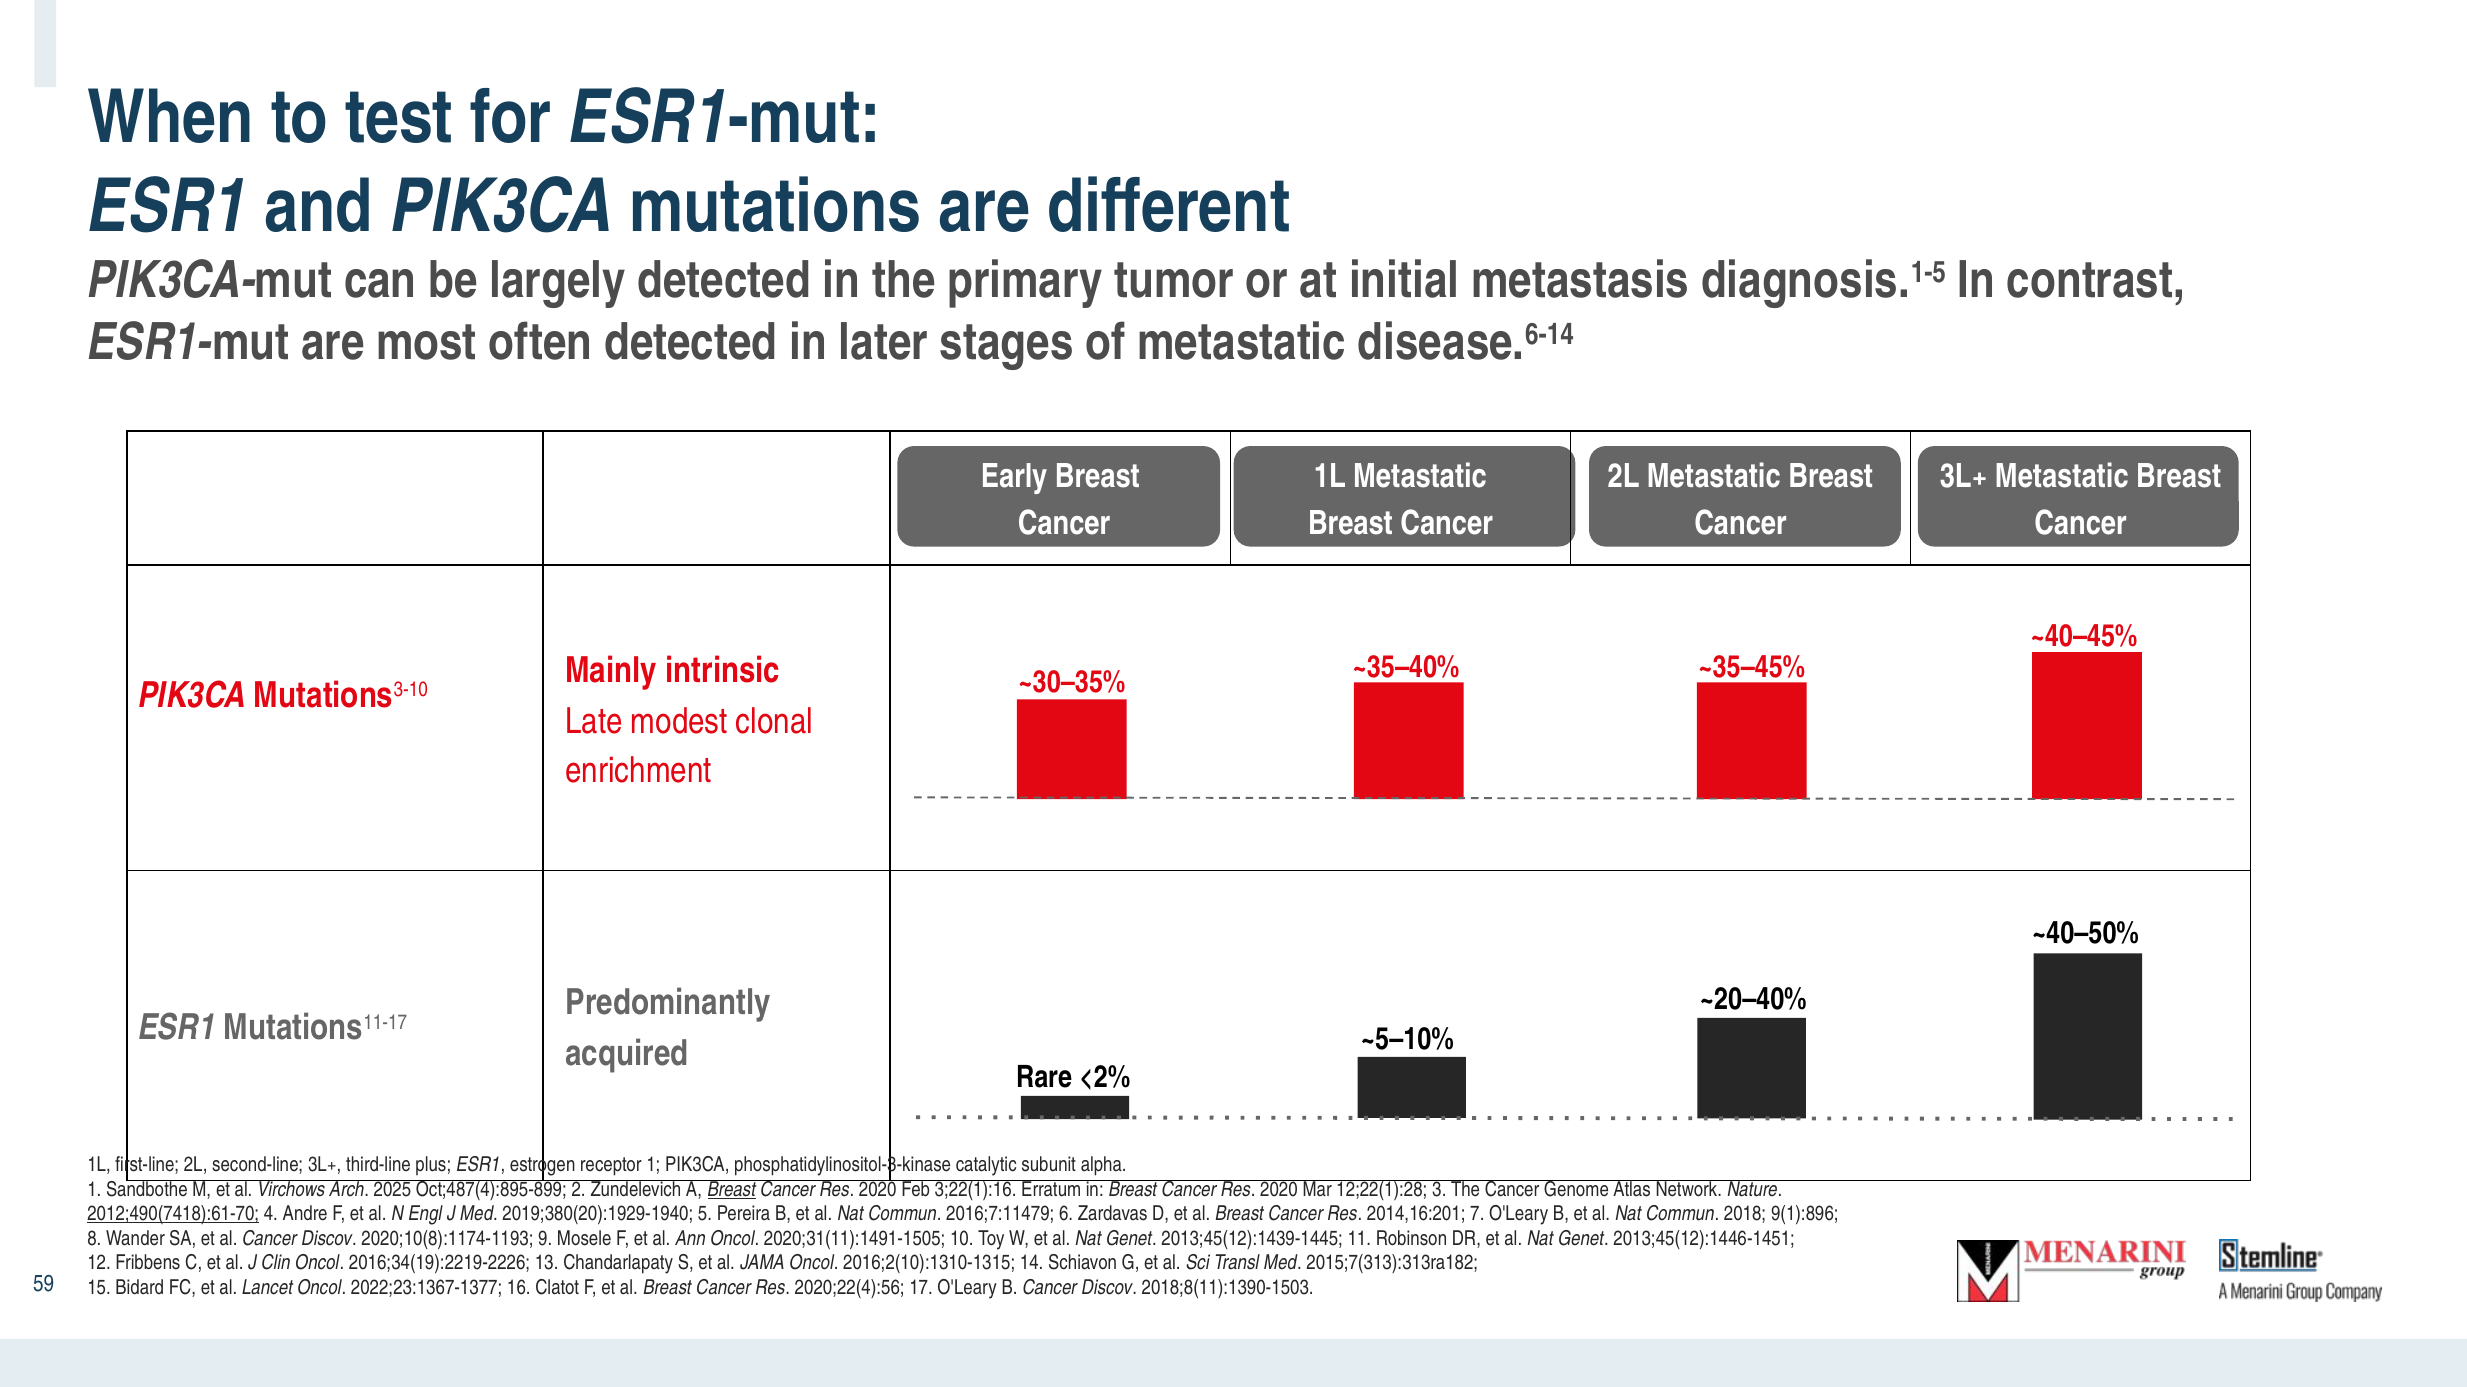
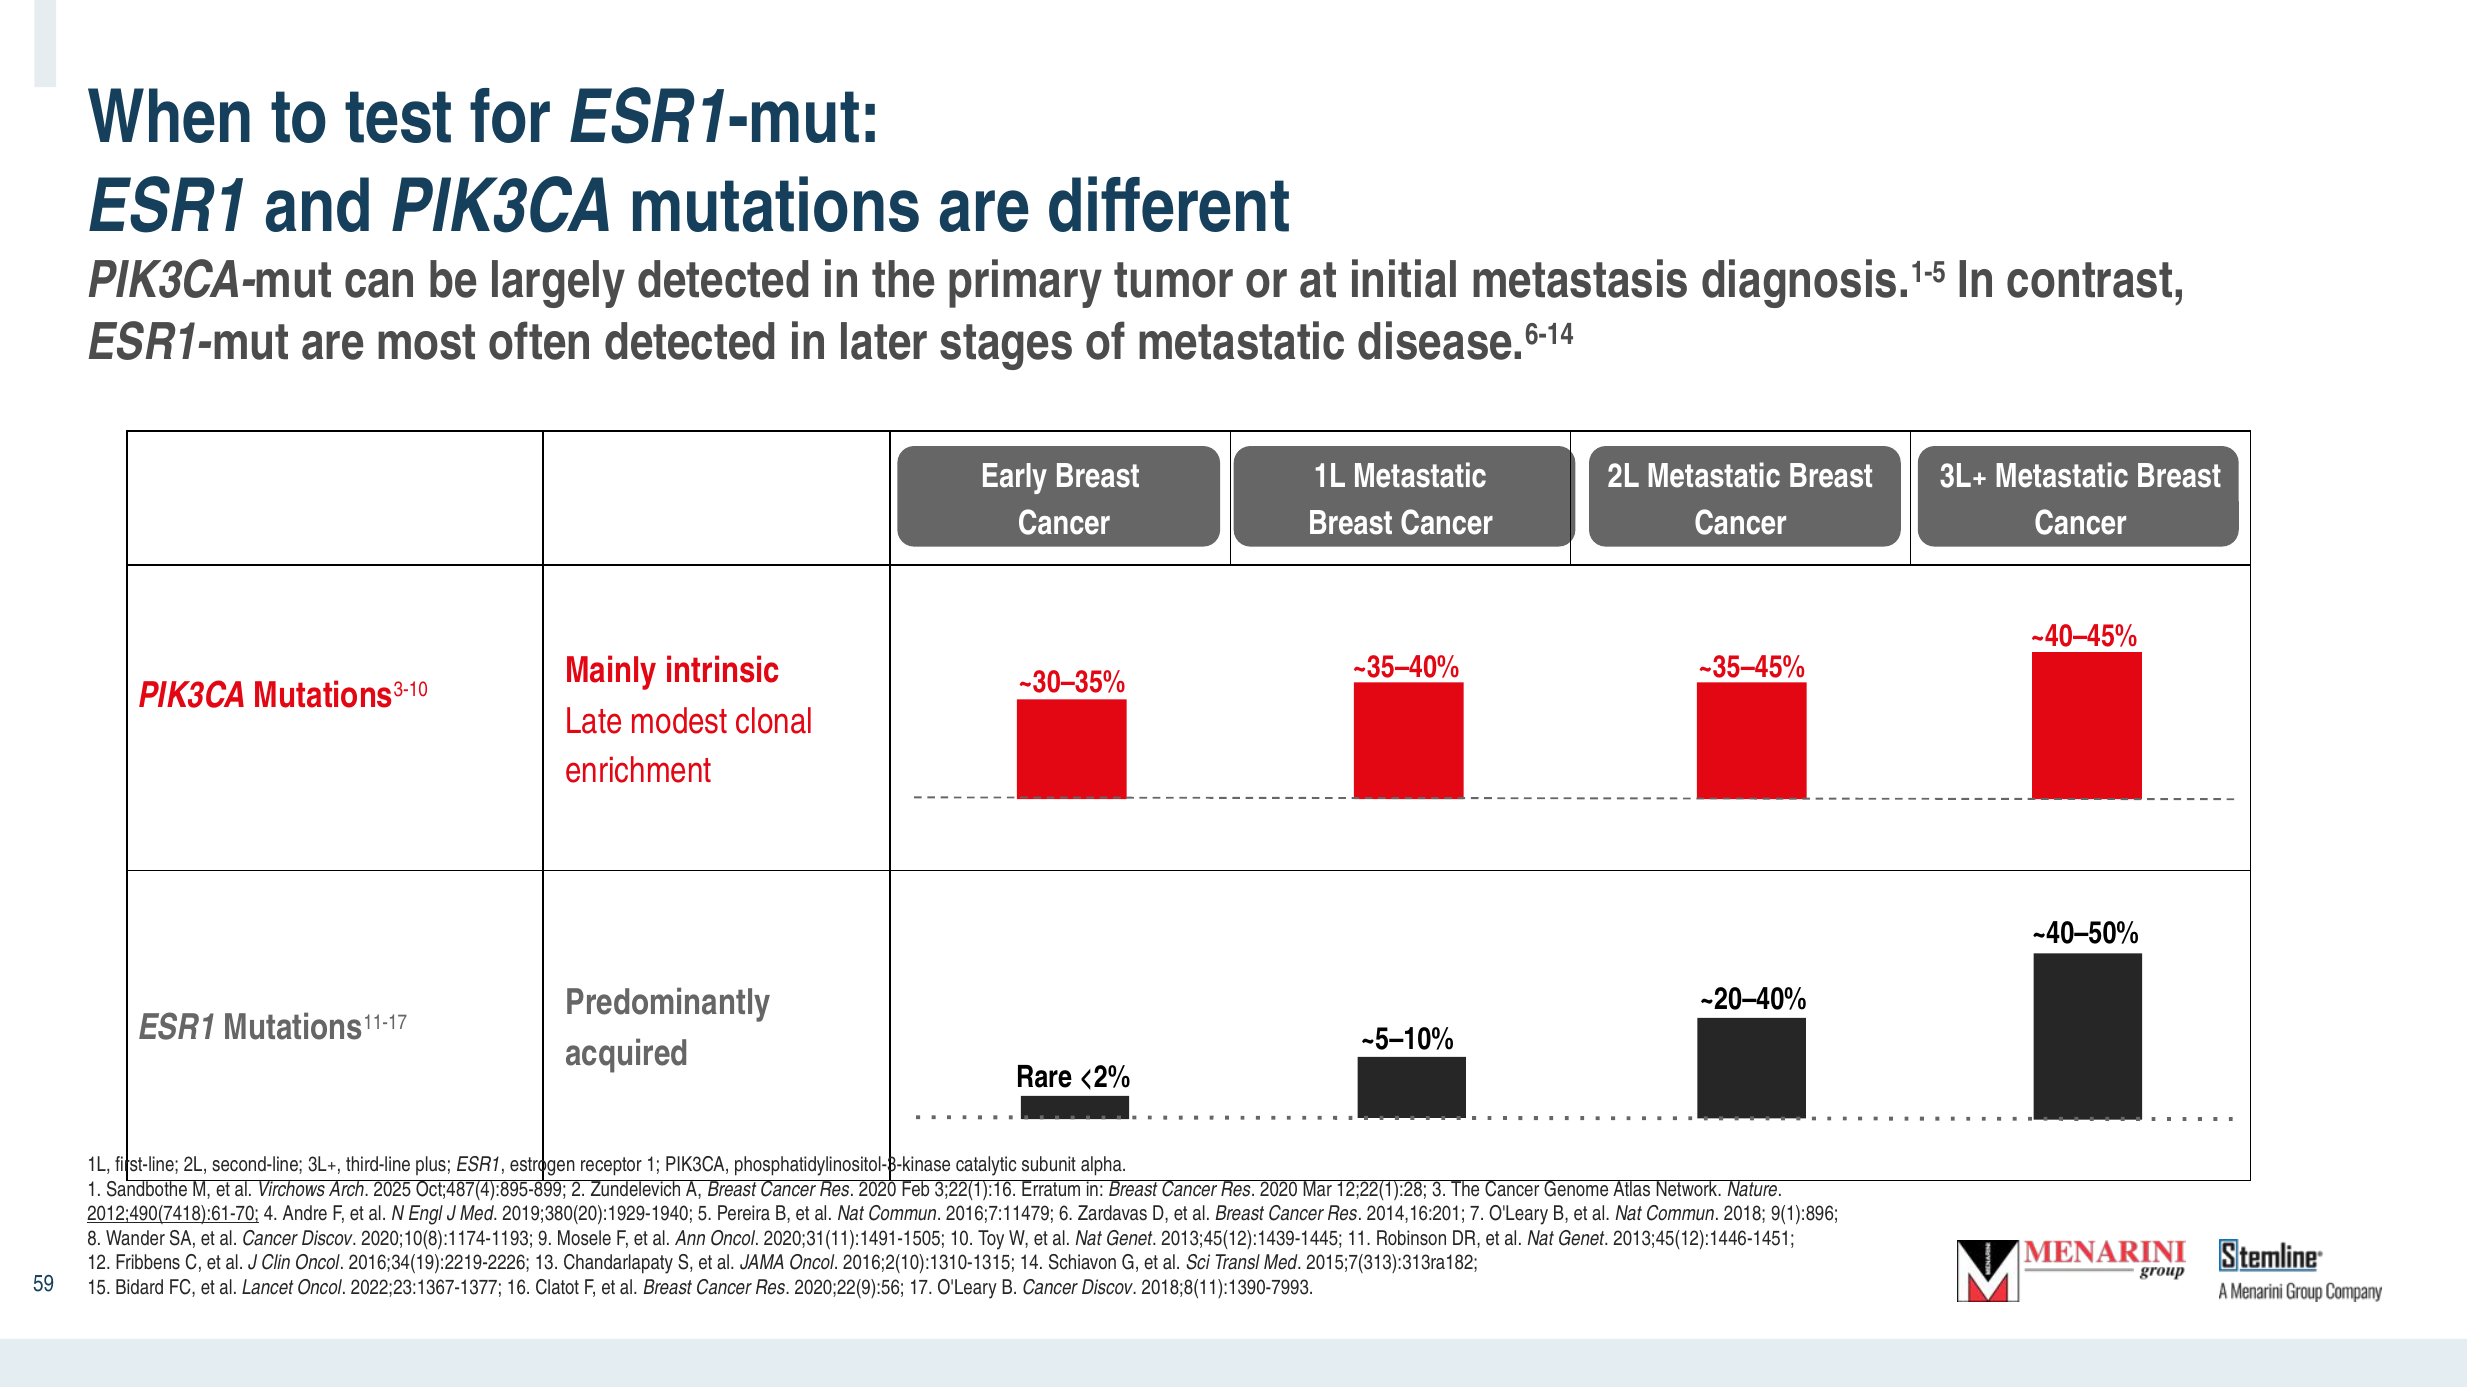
Breast at (732, 1190) underline: present -> none
2020;22(4):56: 2020;22(4):56 -> 2020;22(9):56
2018;8(11):1390-1503: 2018;8(11):1390-1503 -> 2018;8(11):1390-7993
